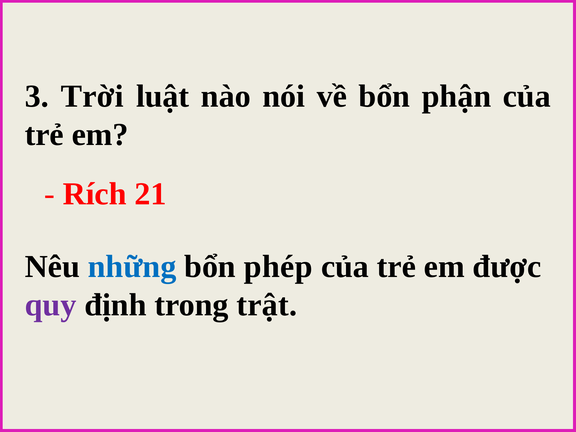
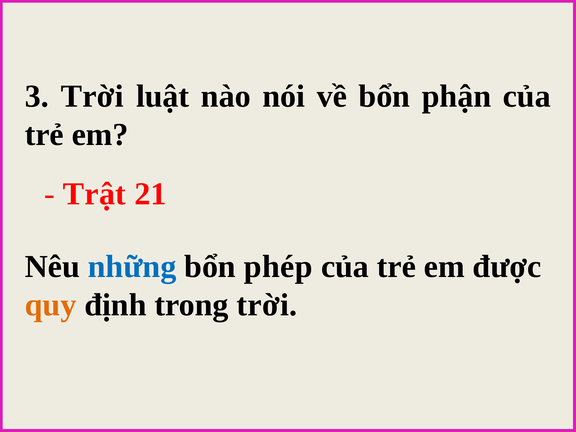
Rích: Rích -> Trật
quy colour: purple -> orange
trong trật: trật -> trời
